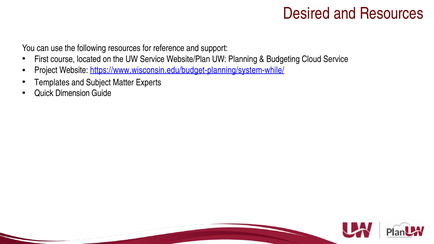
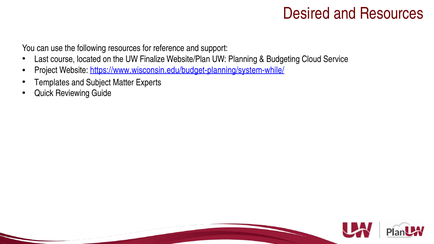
First: First -> Last
UW Service: Service -> Finalize
Dimension: Dimension -> Reviewing
